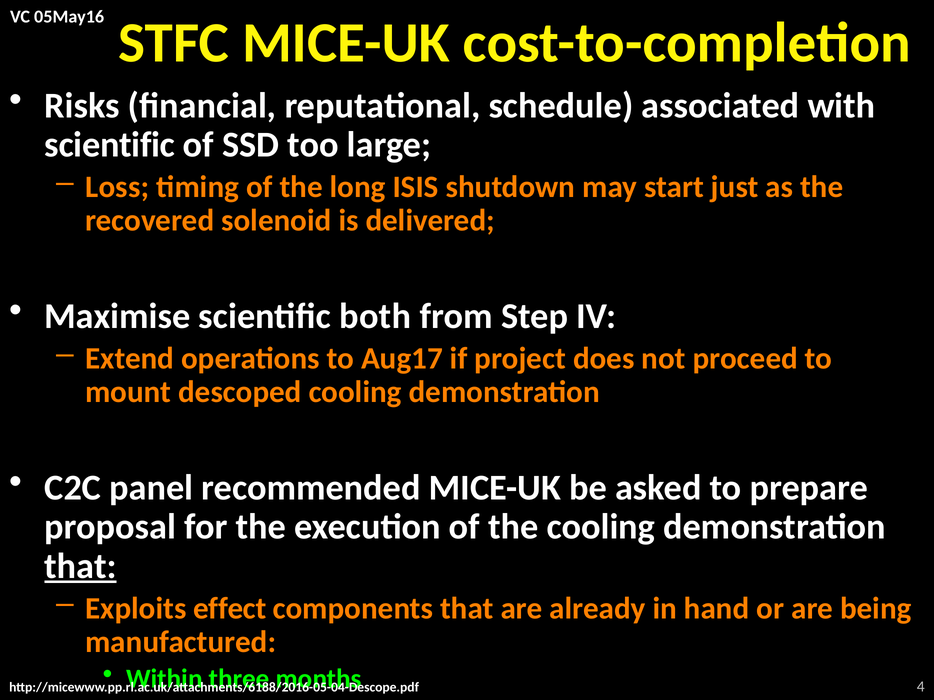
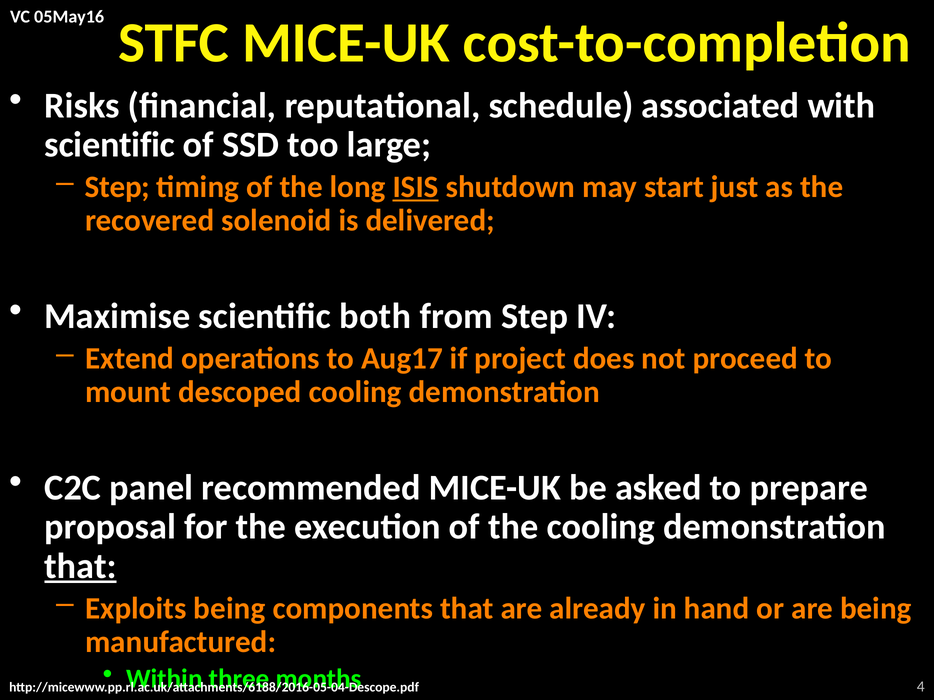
Loss at (117, 187): Loss -> Step
ISIS underline: none -> present
Exploits effect: effect -> being
